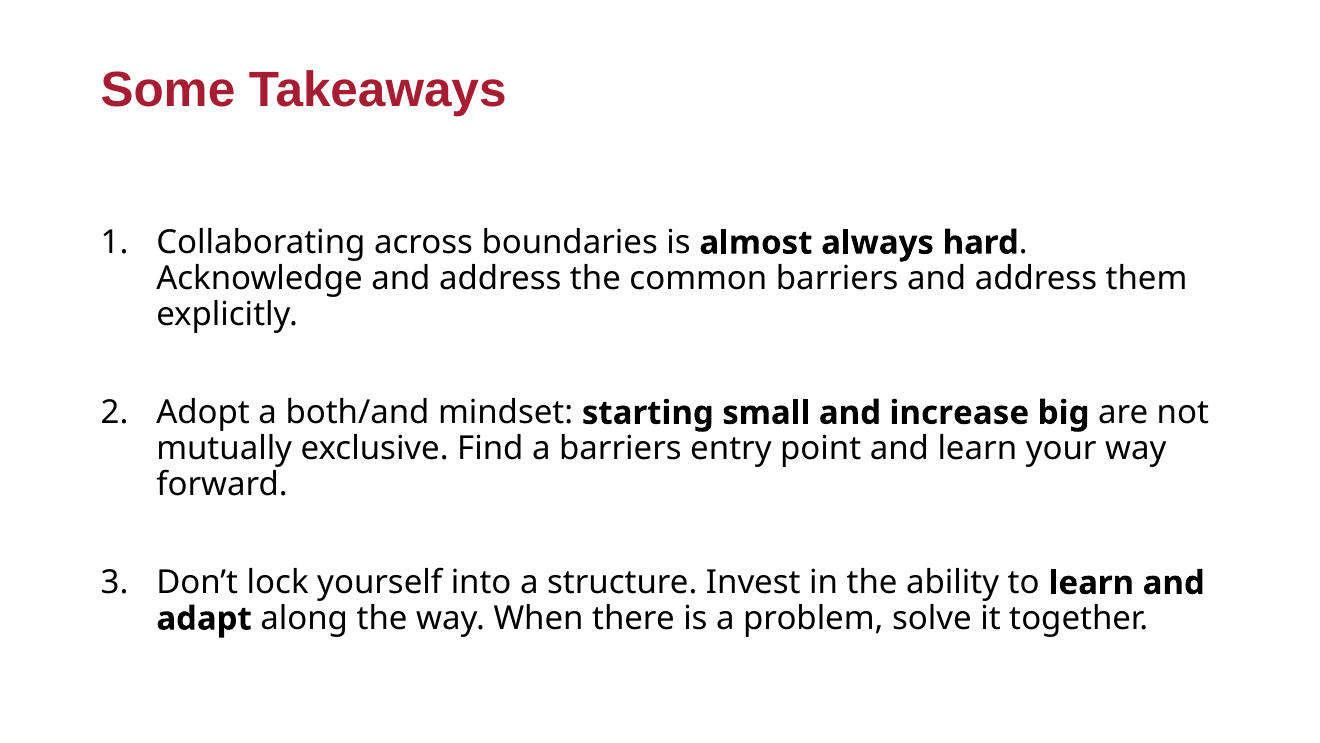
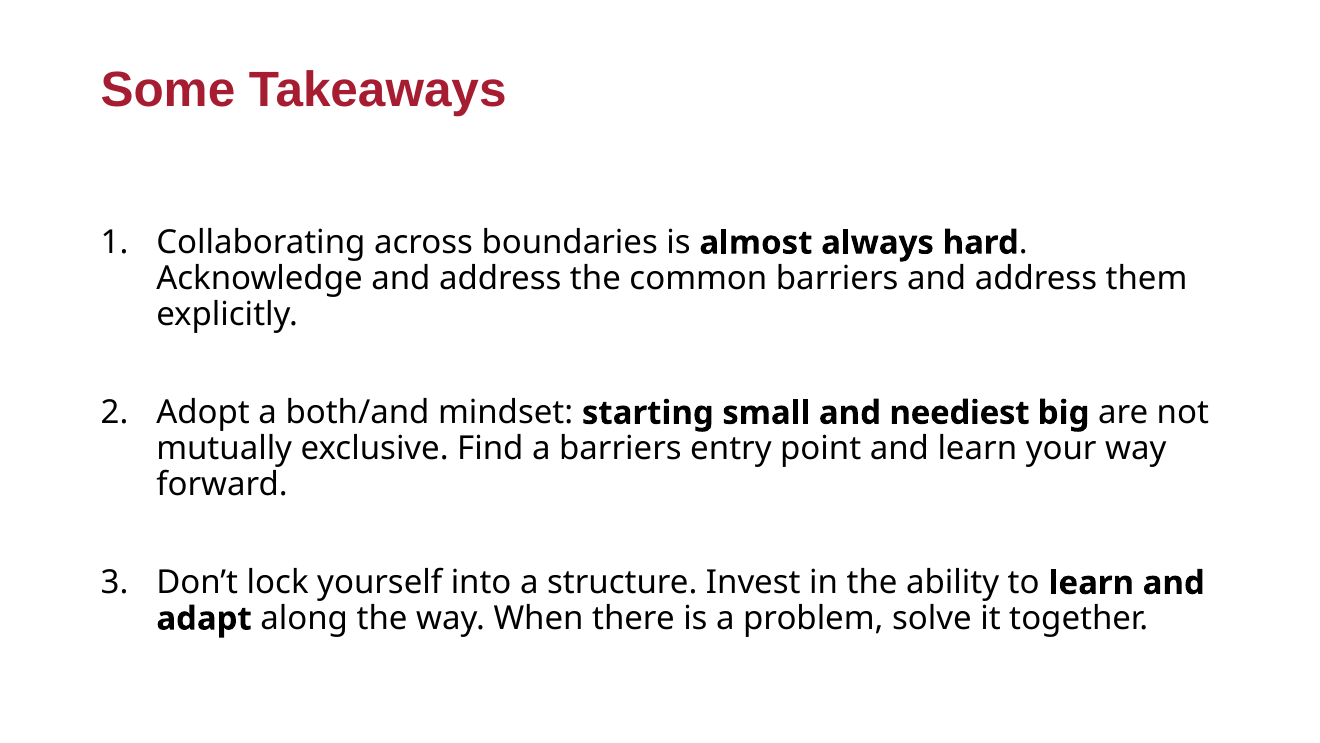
increase: increase -> neediest
